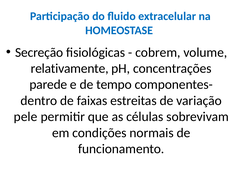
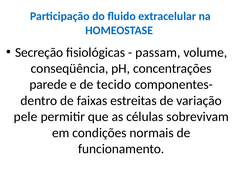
cobrem: cobrem -> passam
relativamente: relativamente -> conseqüência
tempo: tempo -> tecido
